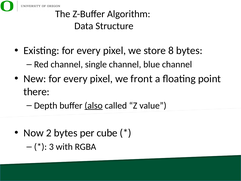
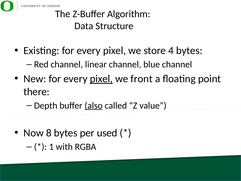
8: 8 -> 4
single: single -> linear
pixel at (101, 79) underline: none -> present
2: 2 -> 8
cube: cube -> used
3: 3 -> 1
